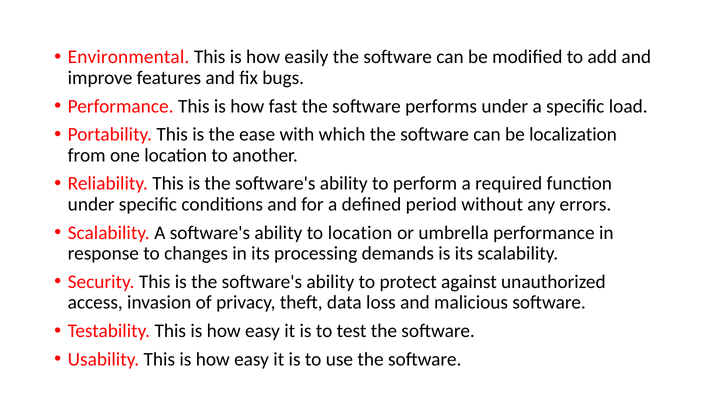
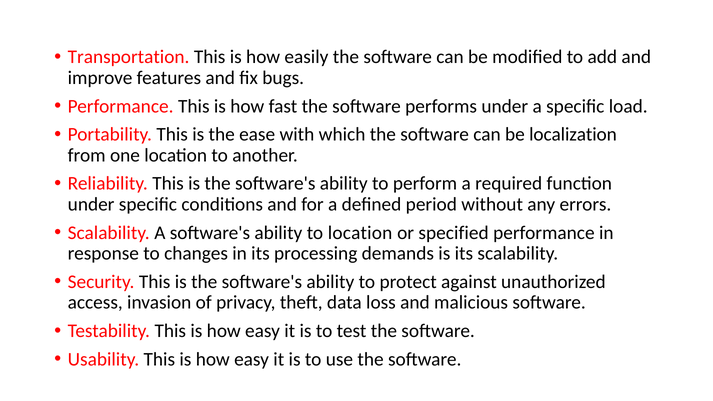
Environmental: Environmental -> Transportation
umbrella: umbrella -> specified
